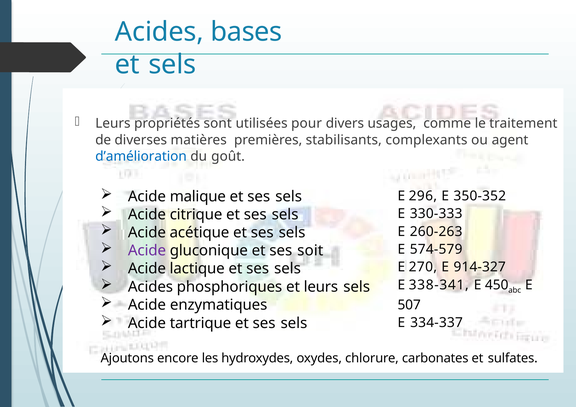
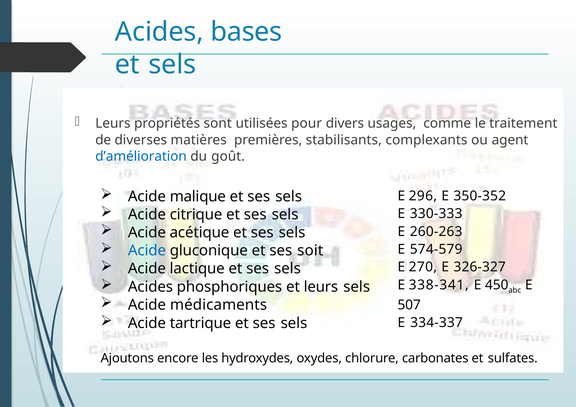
Acide at (147, 251) colour: purple -> blue
914-327: 914-327 -> 326-327
enzymatiques: enzymatiques -> médicaments
